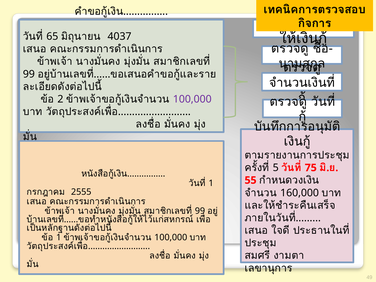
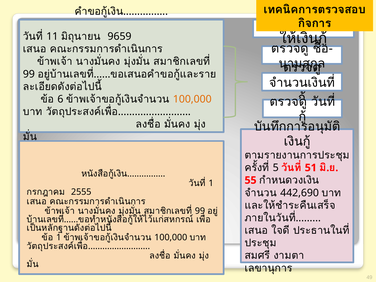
65: 65 -> 11
4037: 4037 -> 9659
2: 2 -> 6
100,000 at (192, 99) colour: purple -> orange
75: 75 -> 51
160,000: 160,000 -> 442,690
